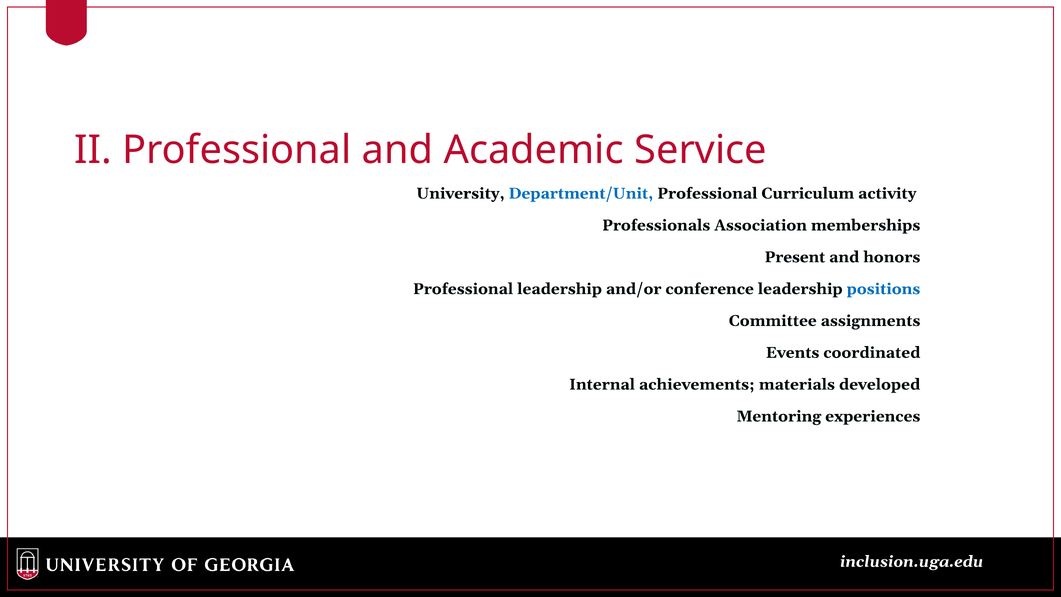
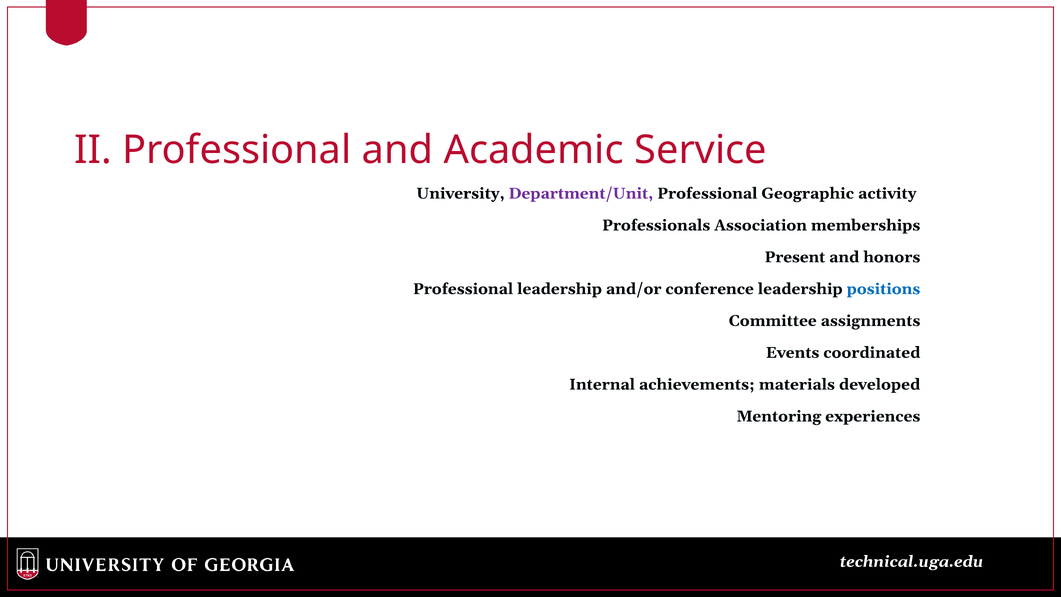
Department/Unit colour: blue -> purple
Curriculum: Curriculum -> Geographic
inclusion.uga.edu: inclusion.uga.edu -> technical.uga.edu
